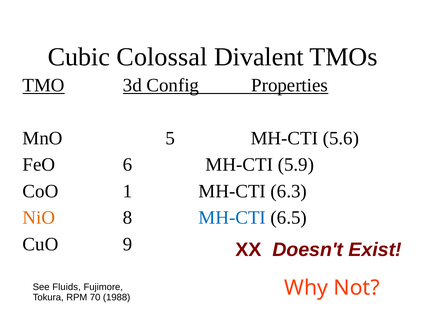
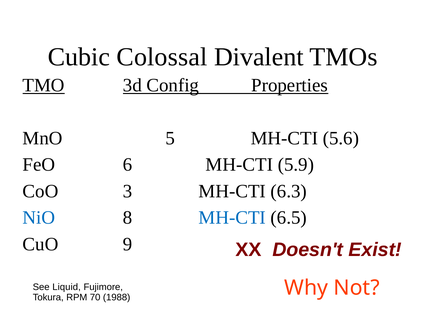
1: 1 -> 3
NiO colour: orange -> blue
Fluids: Fluids -> Liquid
